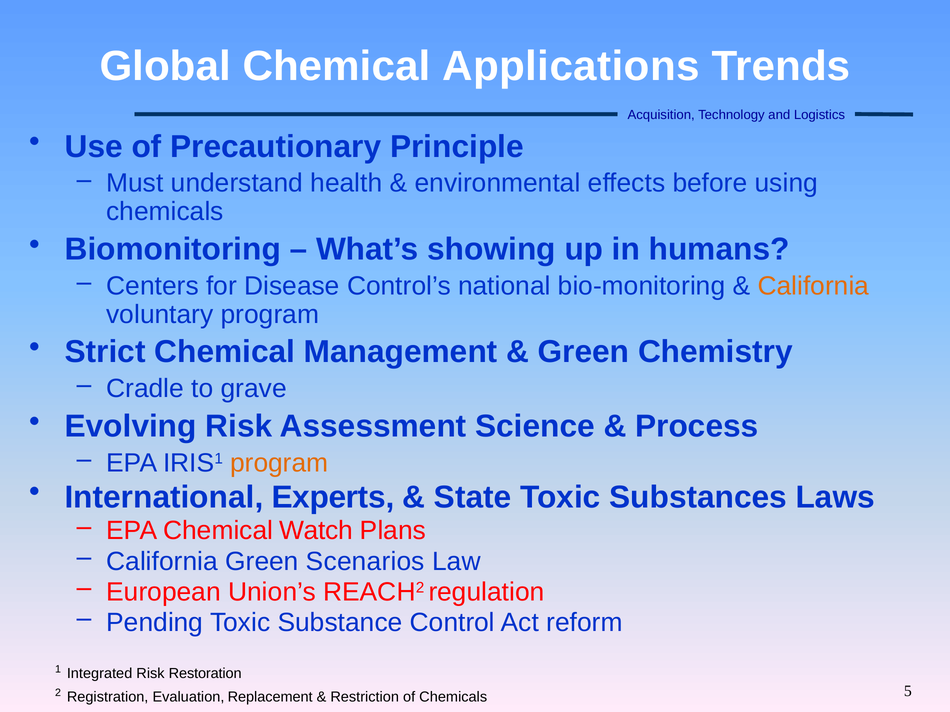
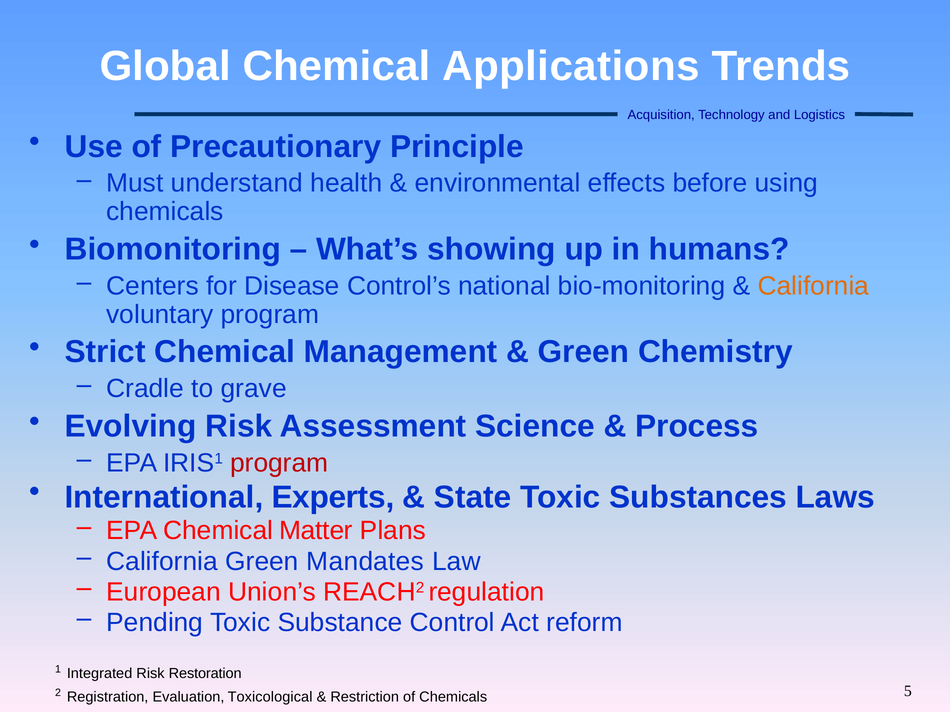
program at (279, 463) colour: orange -> red
Watch: Watch -> Matter
Scenarios: Scenarios -> Mandates
Replacement: Replacement -> Toxicological
